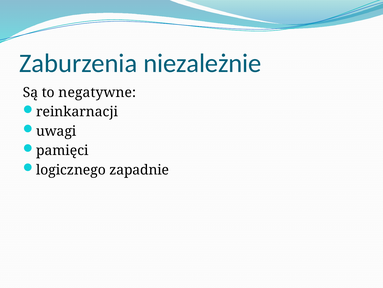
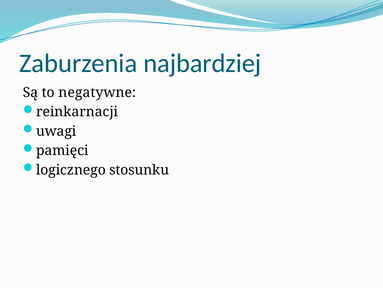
niezależnie: niezależnie -> najbardziej
zapadnie: zapadnie -> stosunku
